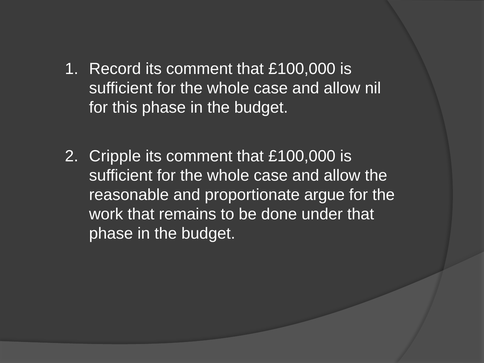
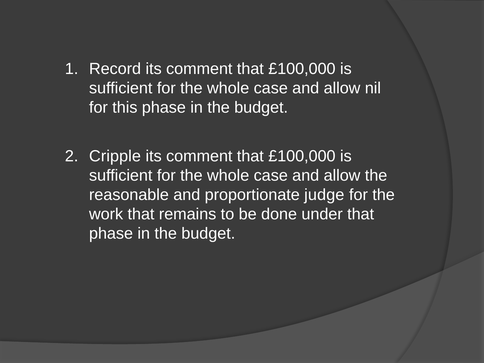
argue: argue -> judge
